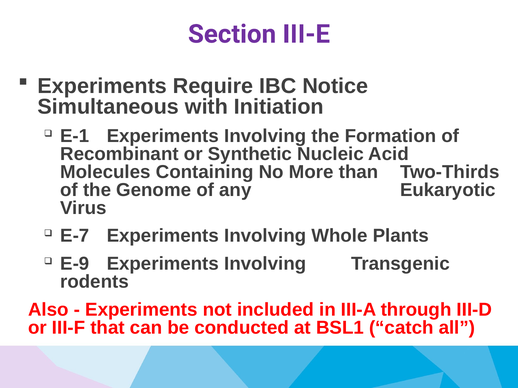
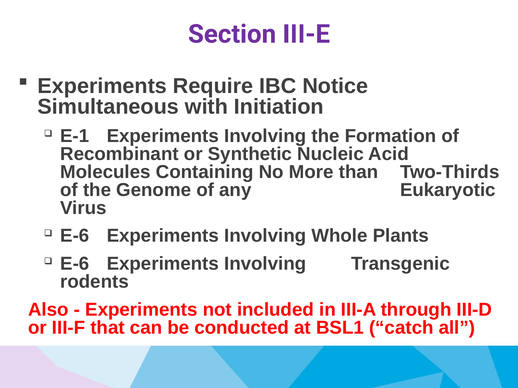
E-7 at (75, 236): E-7 -> E-6
E-9 at (75, 264): E-9 -> E-6
